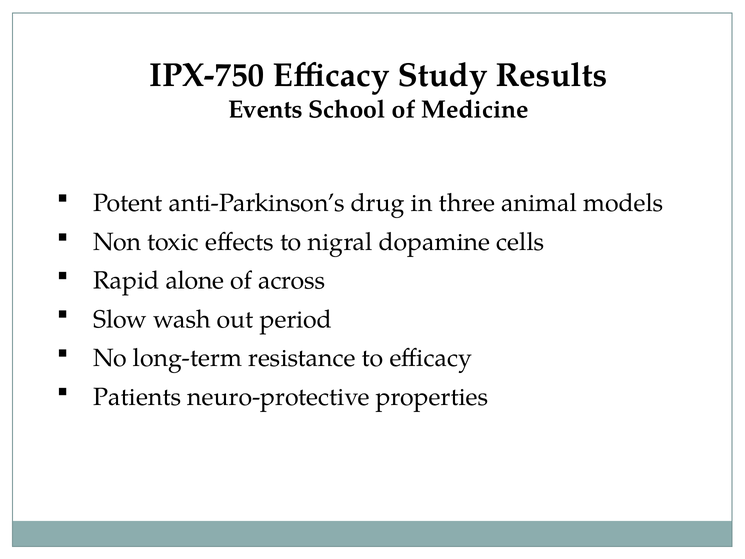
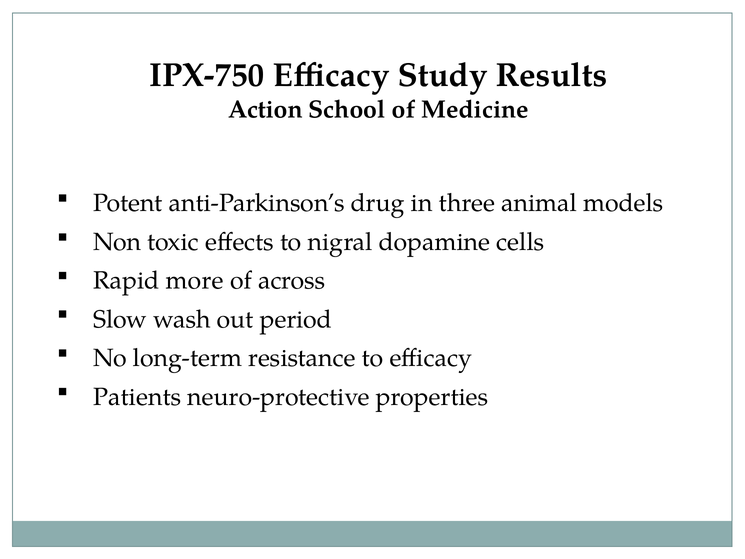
Events: Events -> Action
alone: alone -> more
